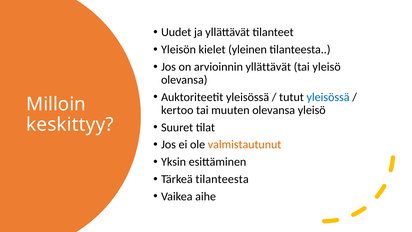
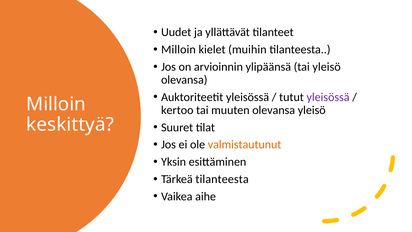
Yleisön at (179, 50): Yleisön -> Milloin
yleinen: yleinen -> muihin
arvioinnin yllättävät: yllättävät -> ylipäänsä
yleisössä at (328, 97) colour: blue -> purple
keskittyy: keskittyy -> keskittyä
